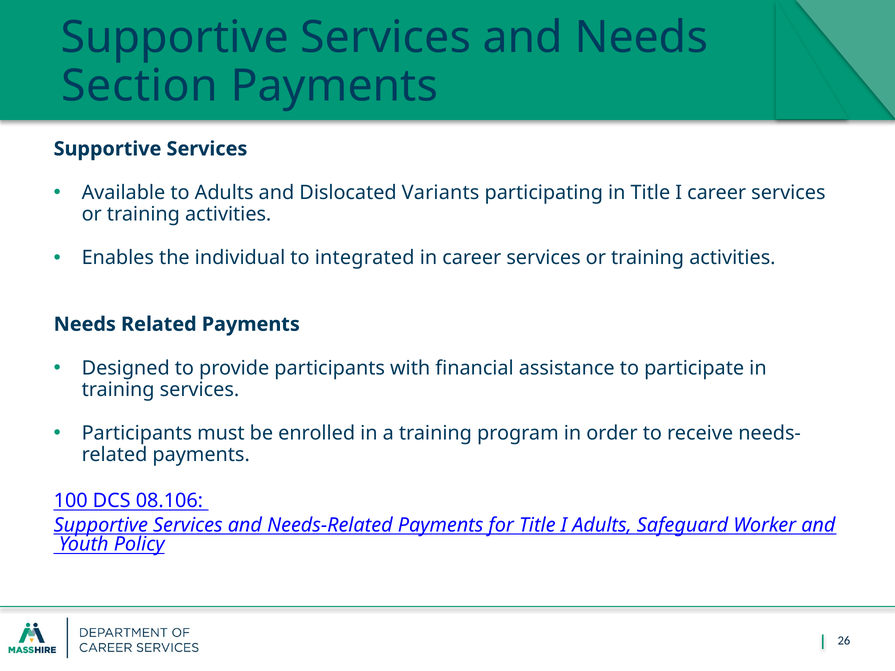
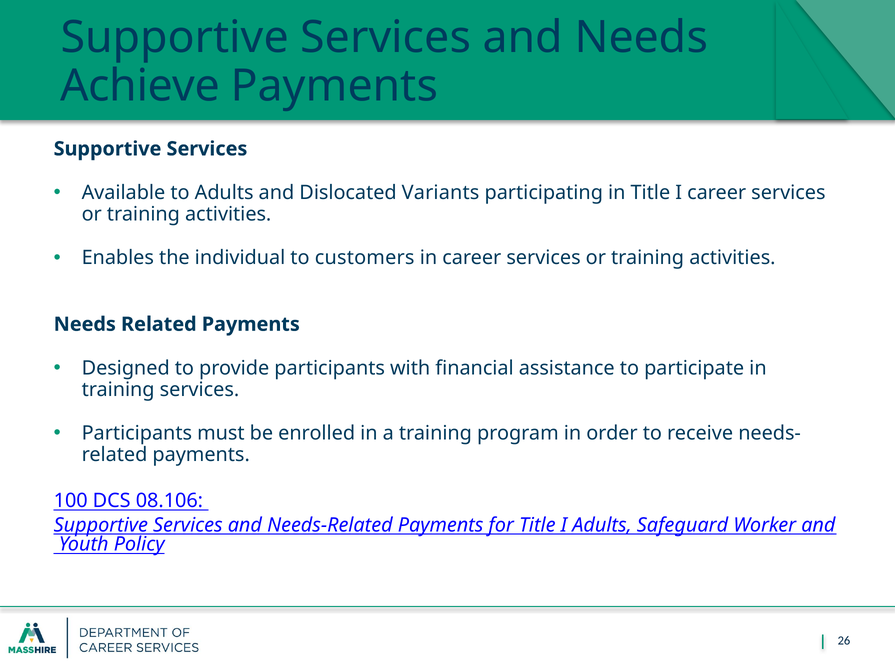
Section: Section -> Achieve
integrated: integrated -> customers
